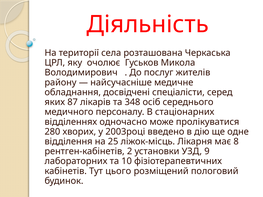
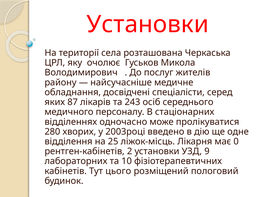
Діяльність at (148, 24): Діяльність -> Установки
348: 348 -> 243
8: 8 -> 0
